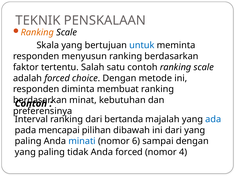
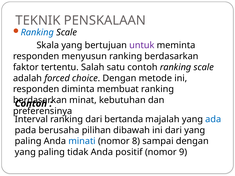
Ranking at (37, 32) colour: orange -> blue
untuk colour: blue -> purple
mencapai: mencapai -> berusaha
6: 6 -> 8
Anda forced: forced -> positif
4: 4 -> 9
